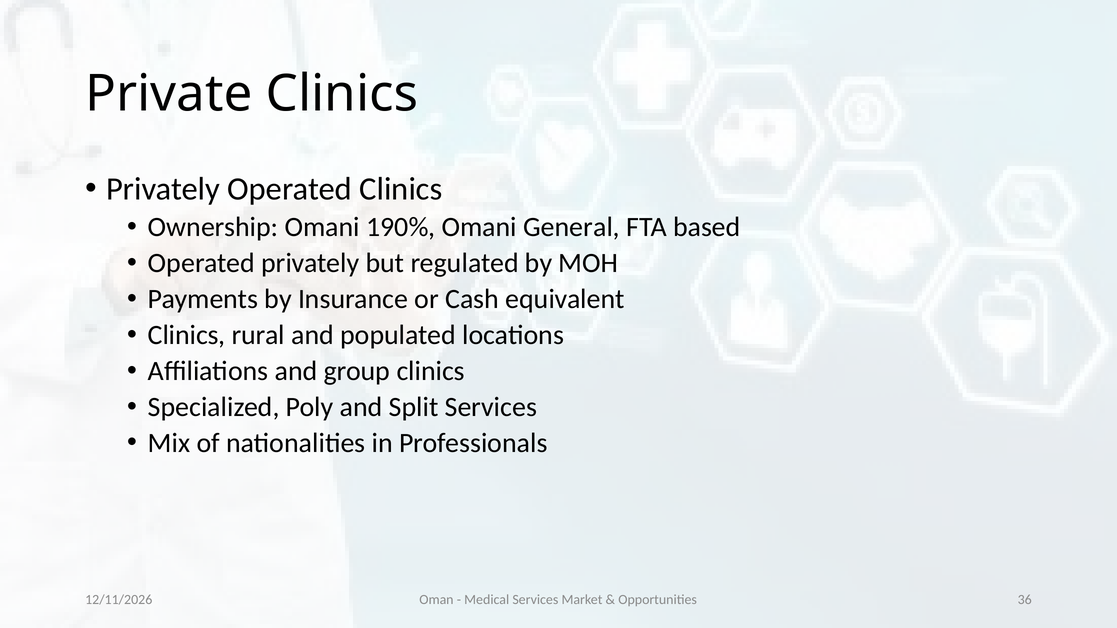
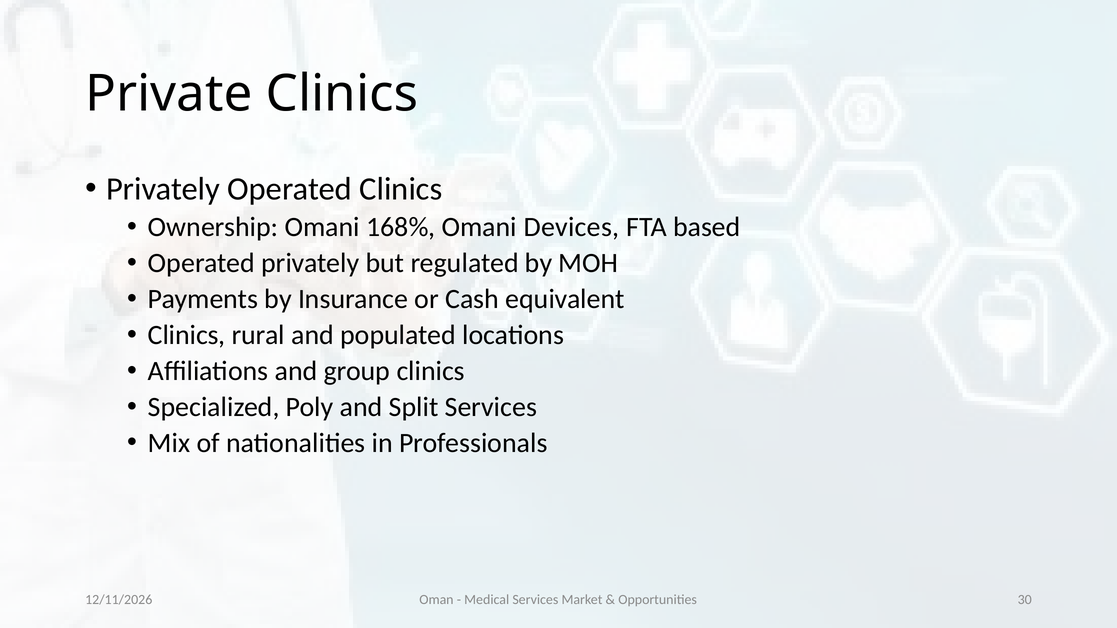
190%: 190% -> 168%
General: General -> Devices
36: 36 -> 30
